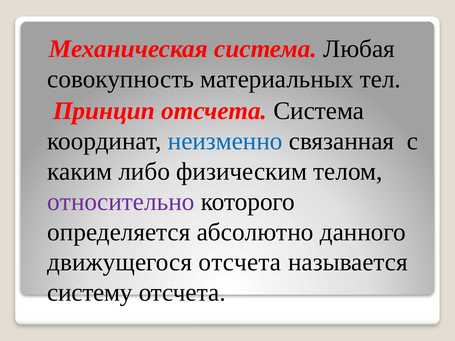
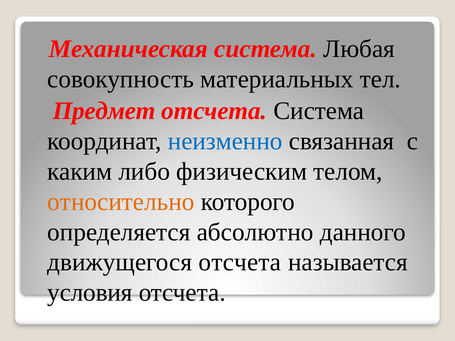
Принцип: Принцип -> Предмет
относительно colour: purple -> orange
систему: систему -> условия
